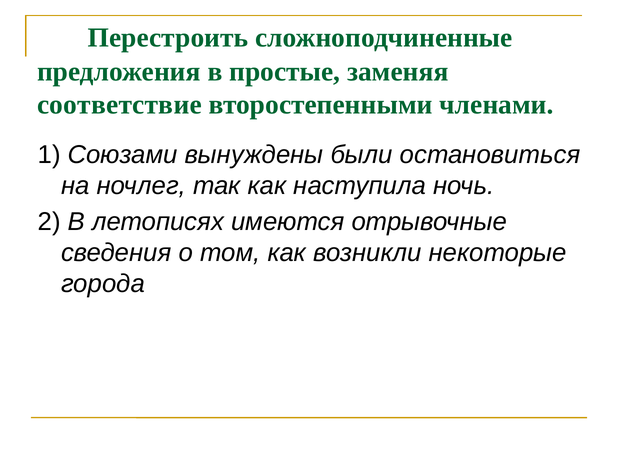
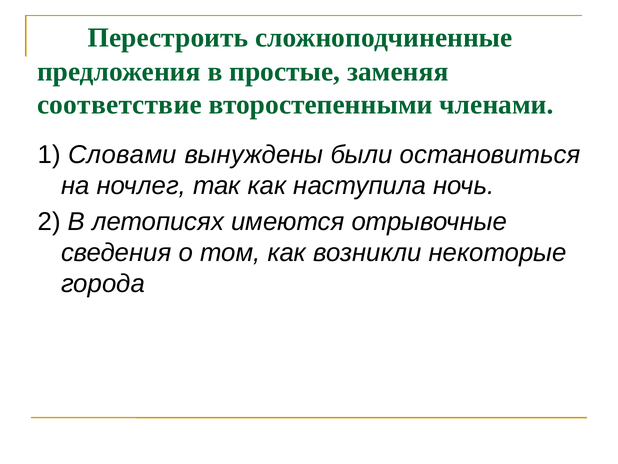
Союзами: Союзами -> Словами
